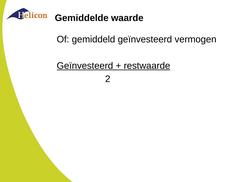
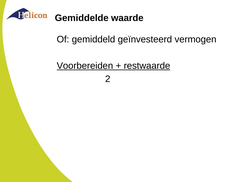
Geïnvesteerd at (85, 66): Geïnvesteerd -> Voorbereiden
